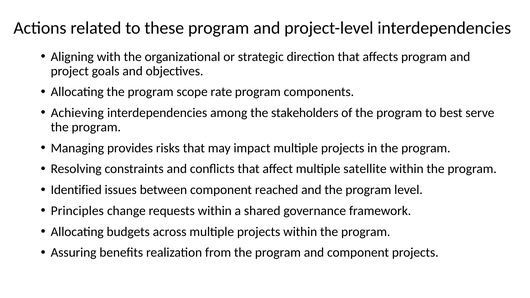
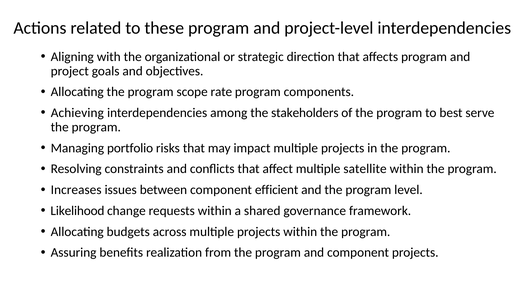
provides: provides -> portfolio
Identified: Identified -> Increases
reached: reached -> efficient
Principles: Principles -> Likelihood
